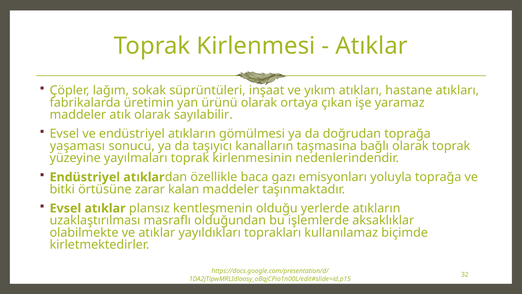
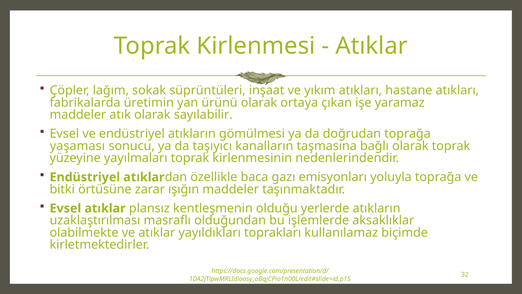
kalan: kalan -> ışığın
